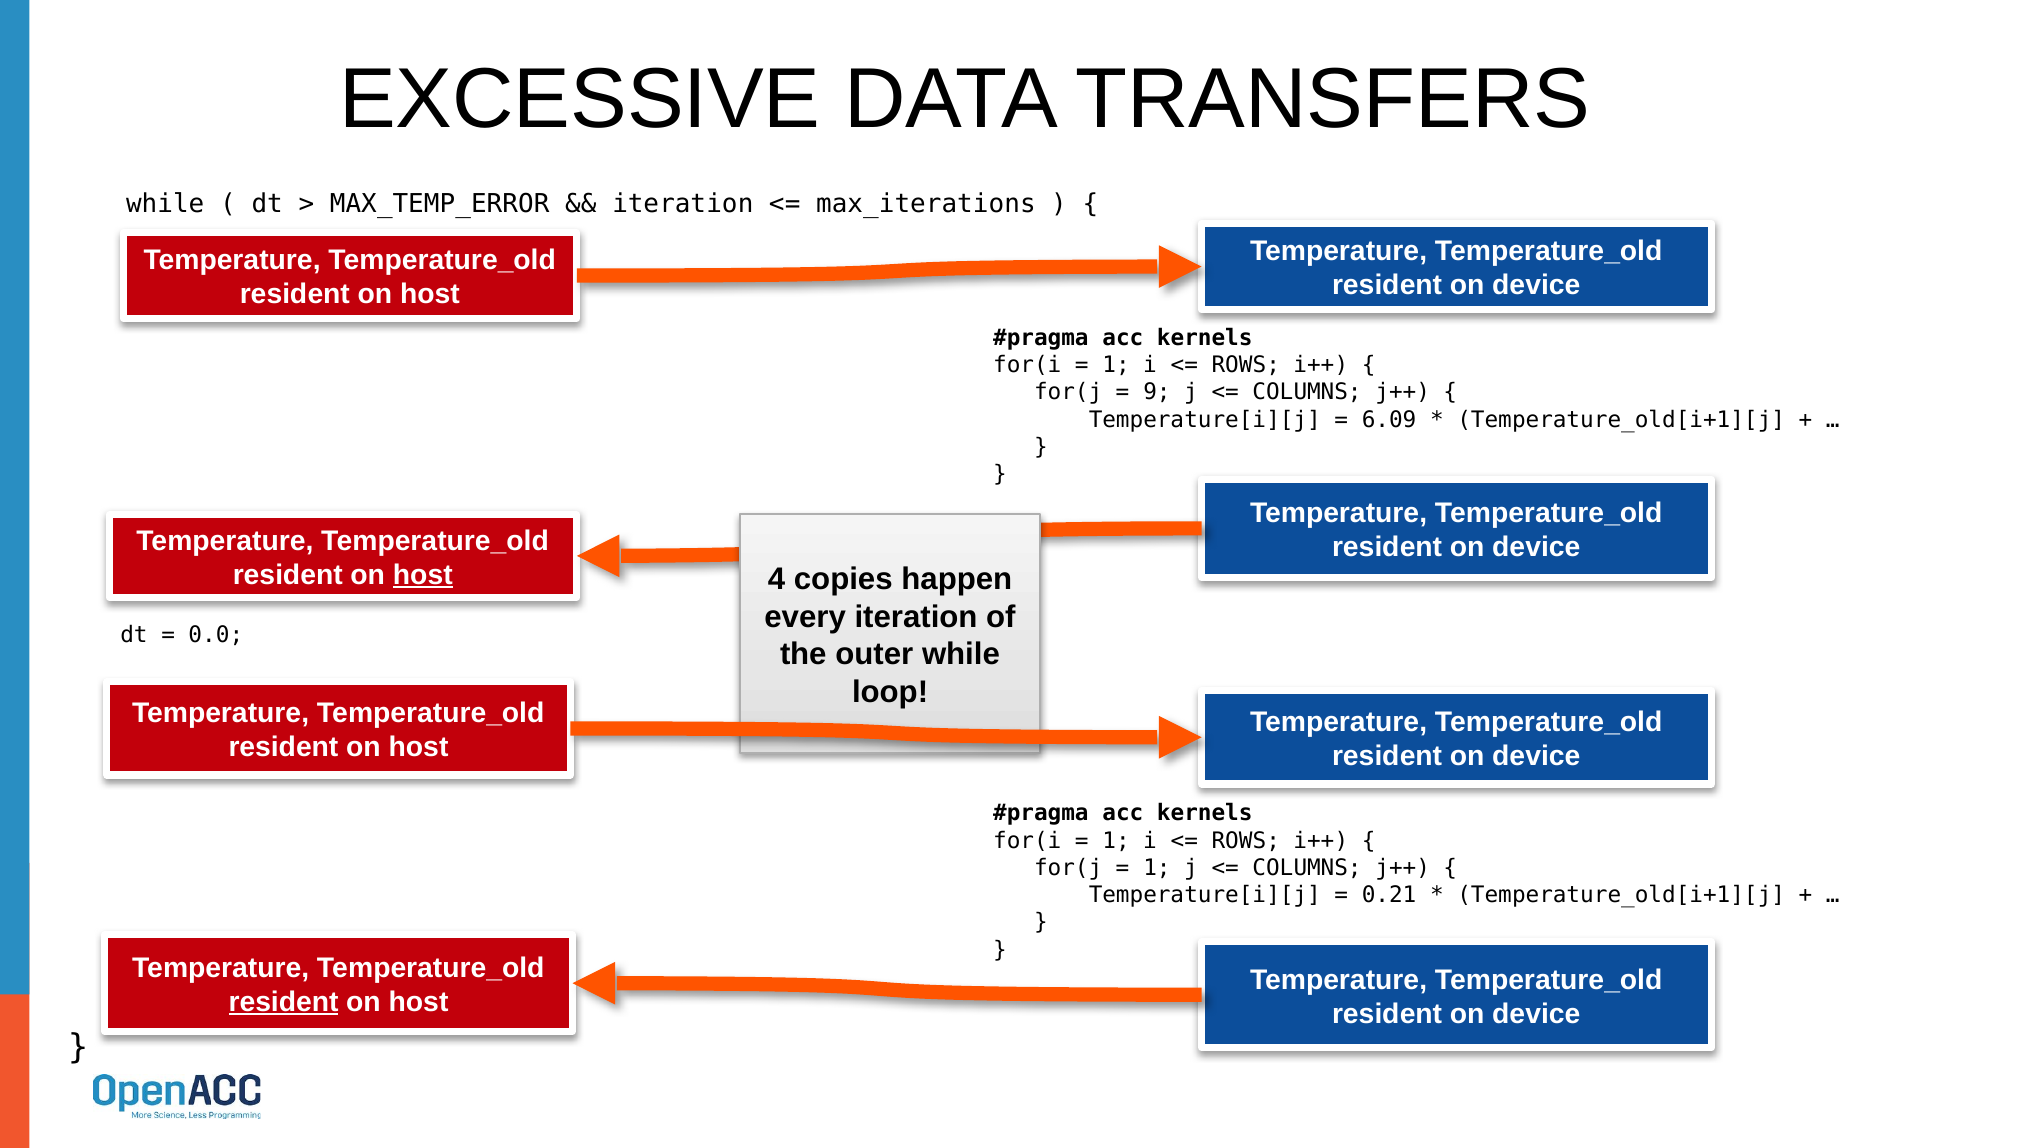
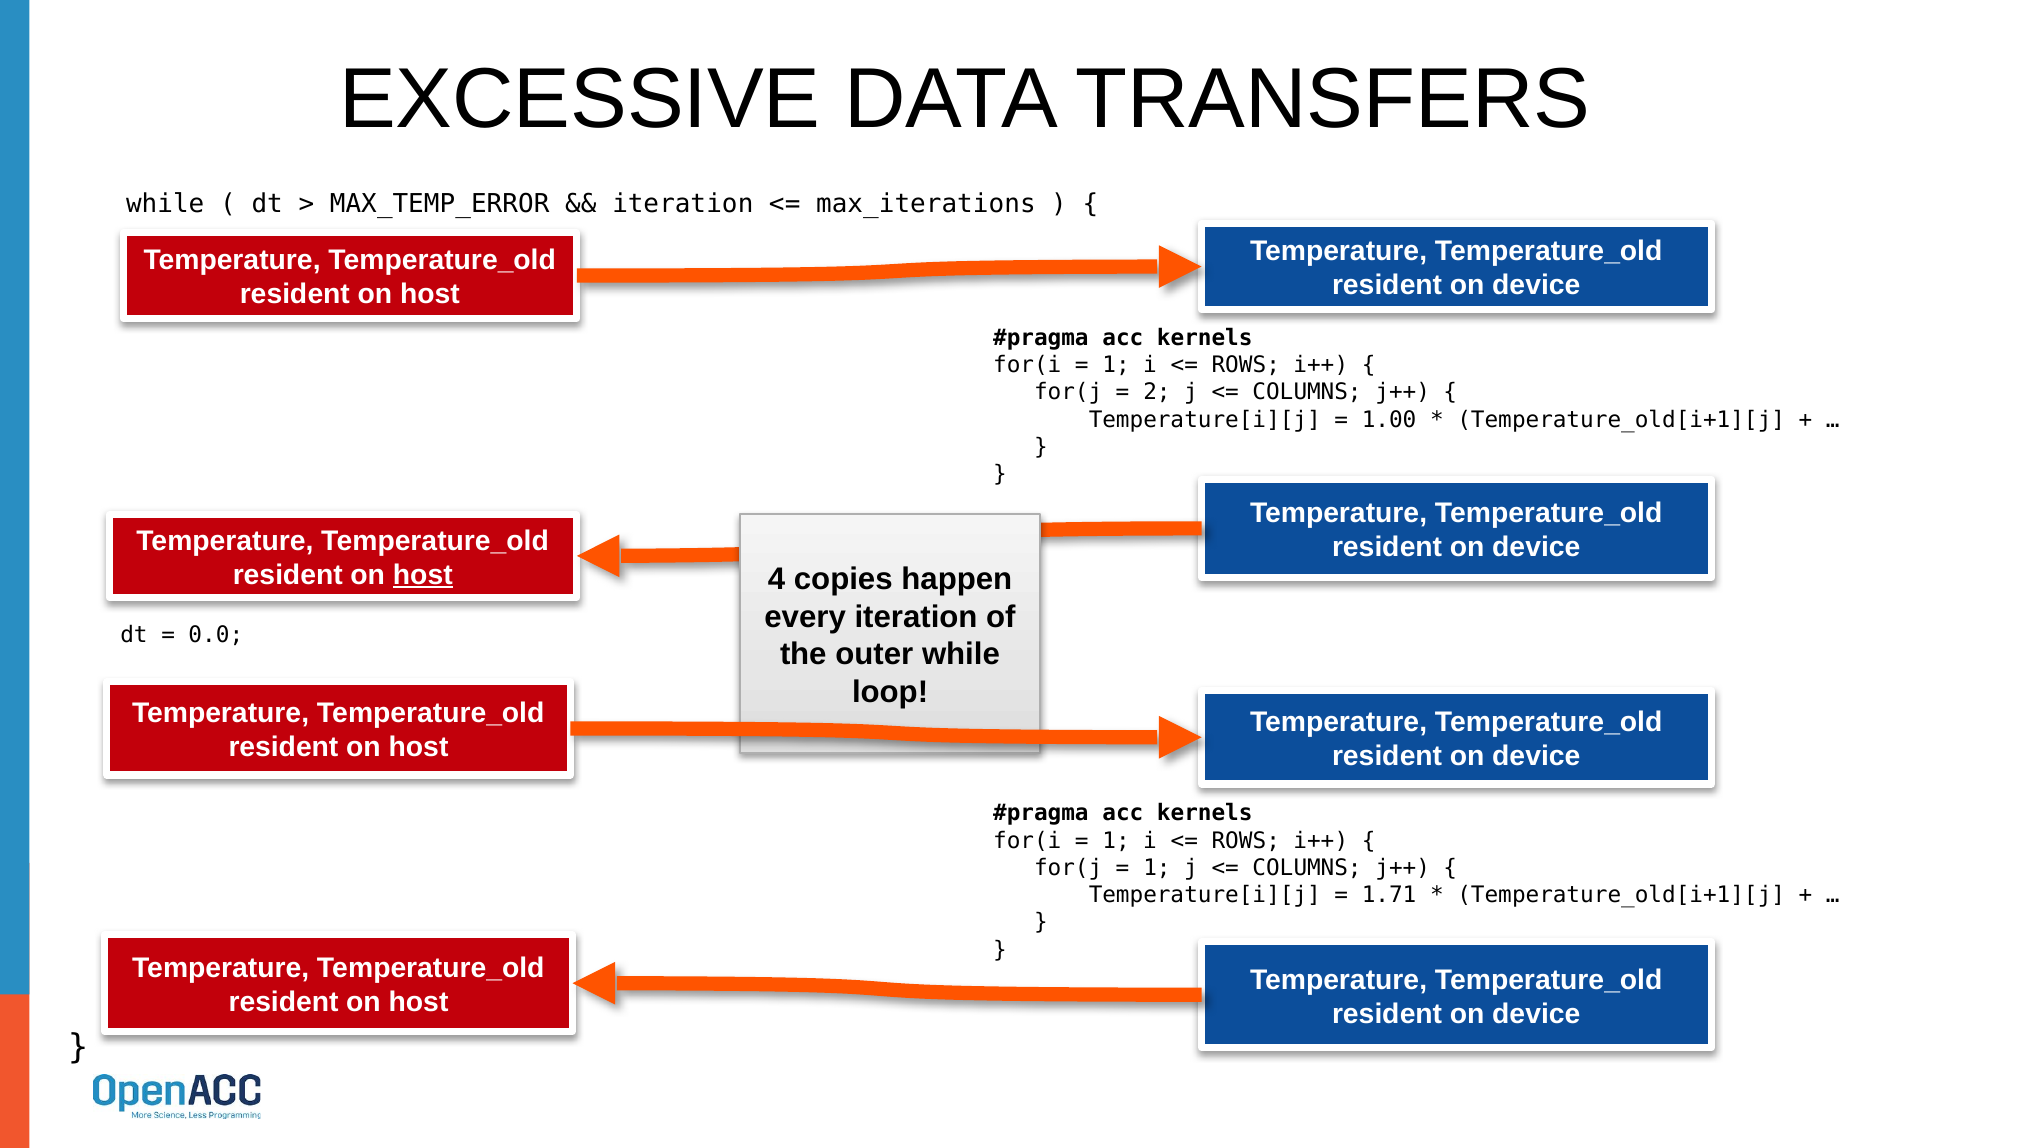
9: 9 -> 2
6.09: 6.09 -> 1.00
0.21: 0.21 -> 1.71
resident at (283, 1002) underline: present -> none
